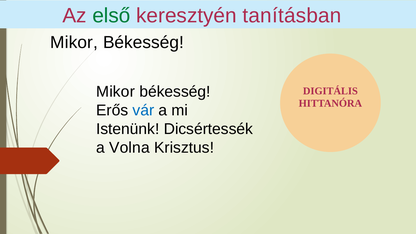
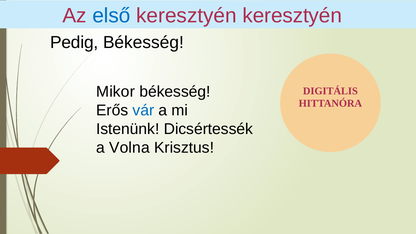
első colour: green -> blue
keresztyén tanításban: tanításban -> keresztyén
Mikor at (74, 43): Mikor -> Pedig
